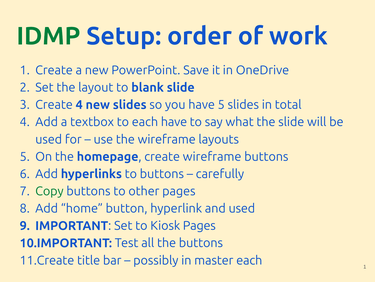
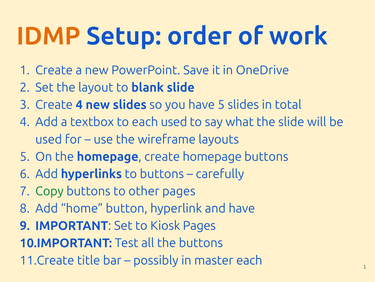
IDMP colour: green -> orange
each have: have -> used
create wireframe: wireframe -> homepage
and used: used -> have
